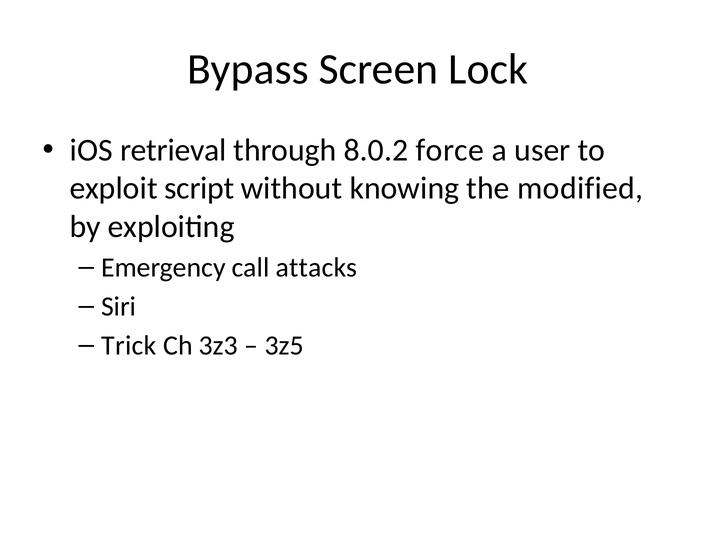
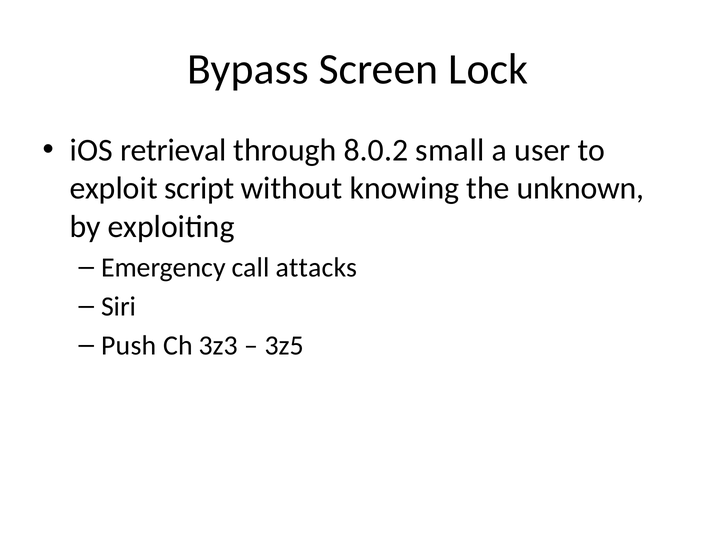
force: force -> small
modified: modified -> unknown
Trick: Trick -> Push
